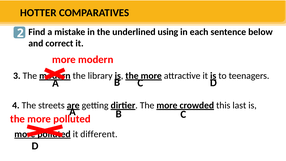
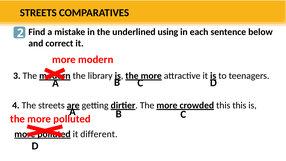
HOTTER at (38, 13): HOTTER -> STREETS
this last: last -> this
